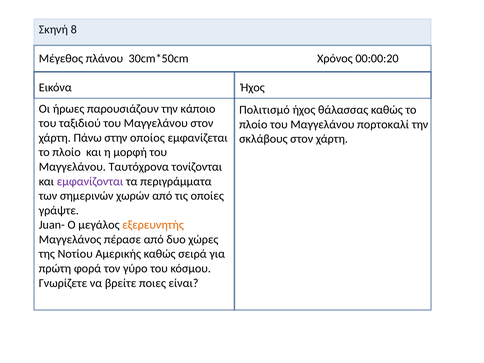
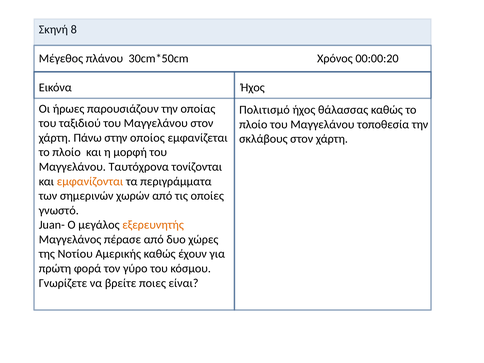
κάποιο: κάποιο -> οποίας
πορτοκαλί: πορτοκαλί -> τοποθεσία
εμφανίζονται colour: purple -> orange
γράψτε: γράψτε -> γνωστό
σειρά: σειρά -> έχουν
